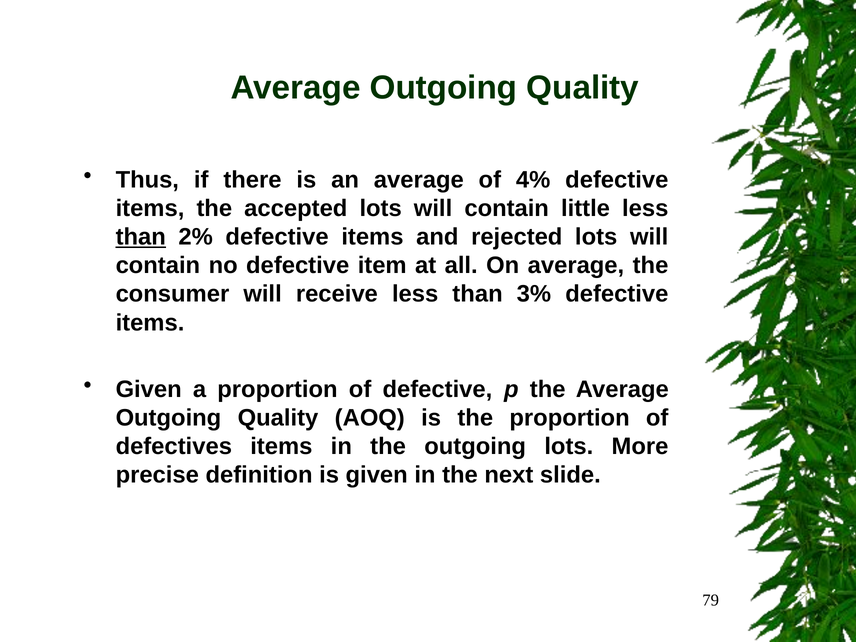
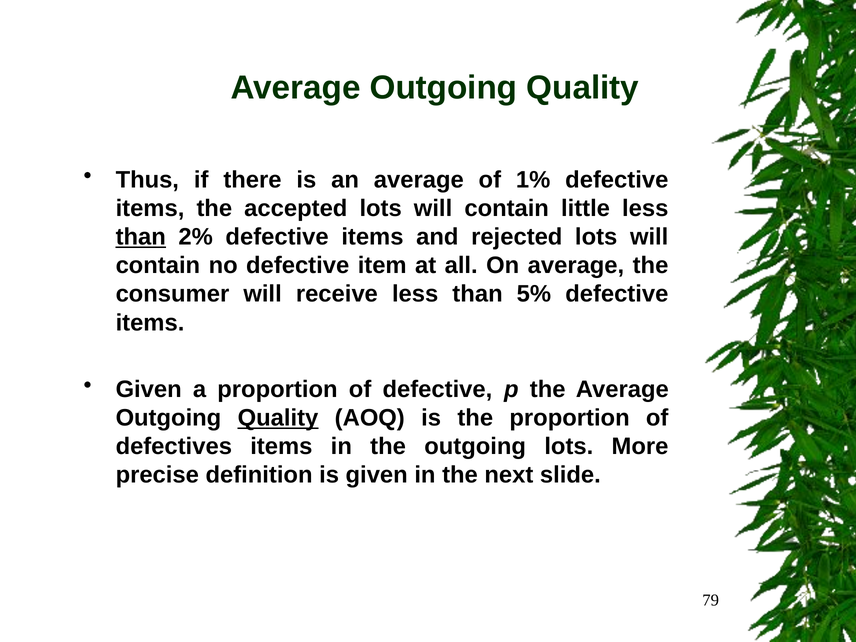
4%: 4% -> 1%
3%: 3% -> 5%
Quality at (278, 418) underline: none -> present
